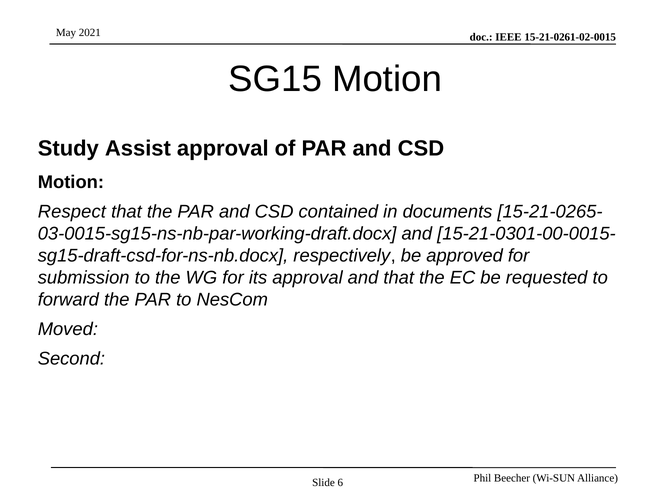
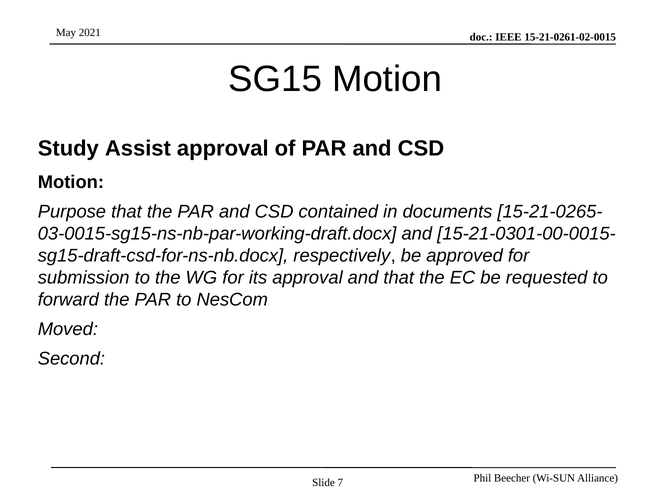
Respect: Respect -> Purpose
6: 6 -> 7
